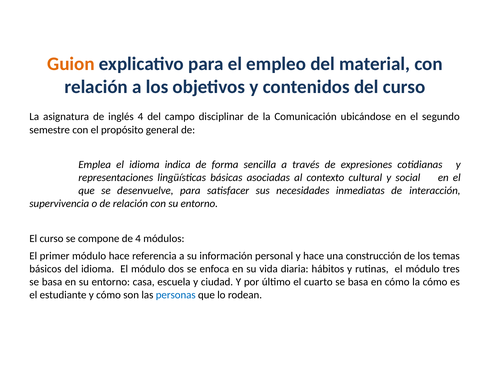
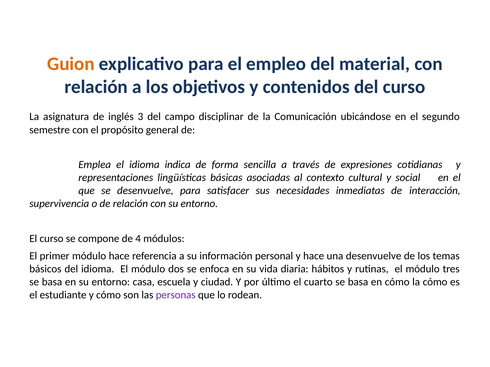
inglés 4: 4 -> 3
una construcción: construcción -> desenvuelve
personas colour: blue -> purple
